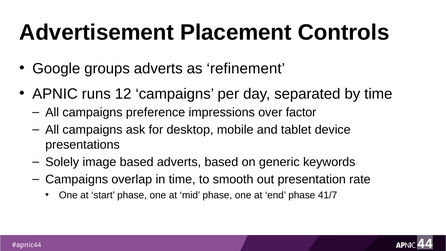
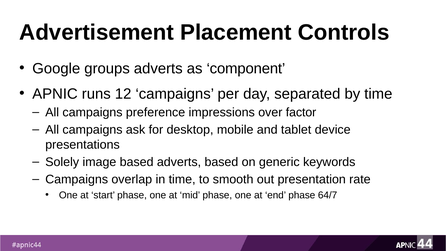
refinement: refinement -> component
41/7: 41/7 -> 64/7
